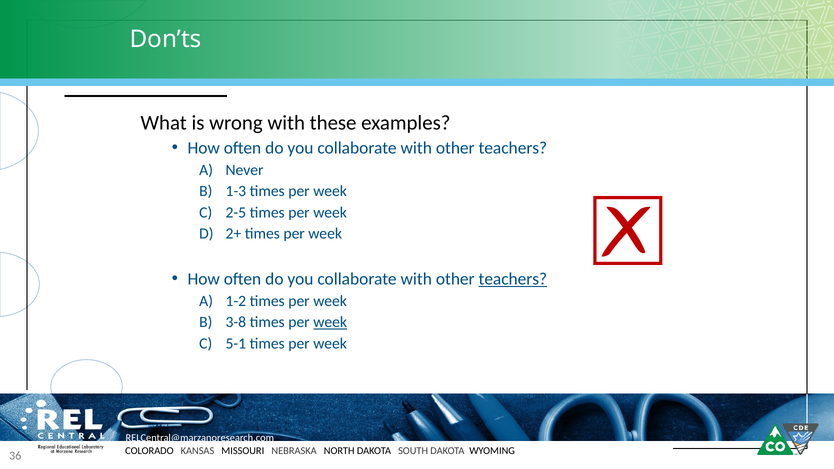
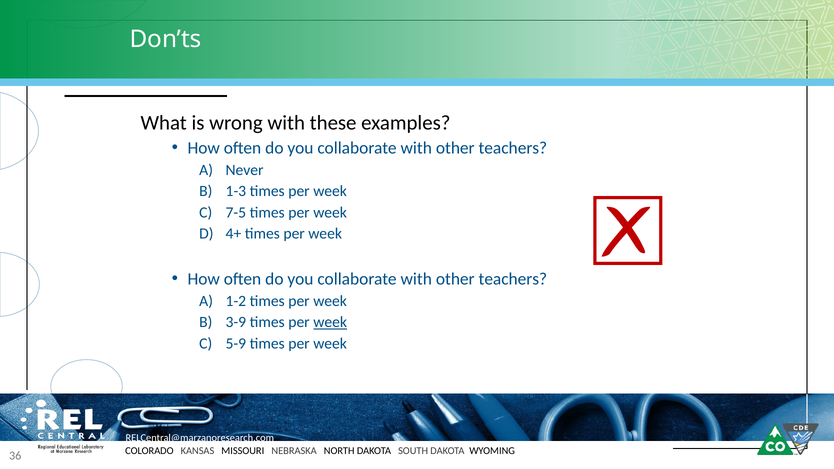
2-5: 2-5 -> 7-5
2+: 2+ -> 4+
teachers at (513, 279) underline: present -> none
3-8: 3-8 -> 3-9
5-1: 5-1 -> 5-9
